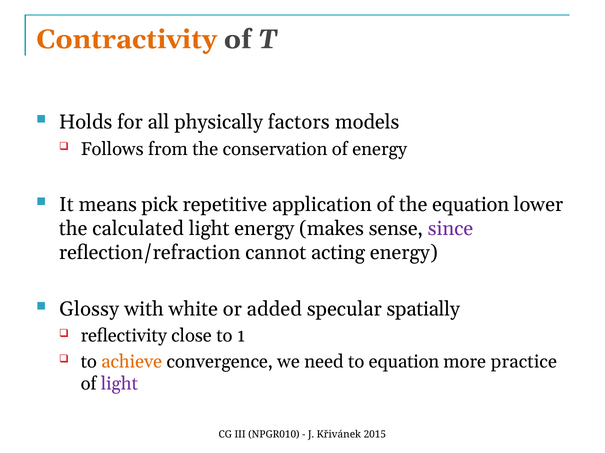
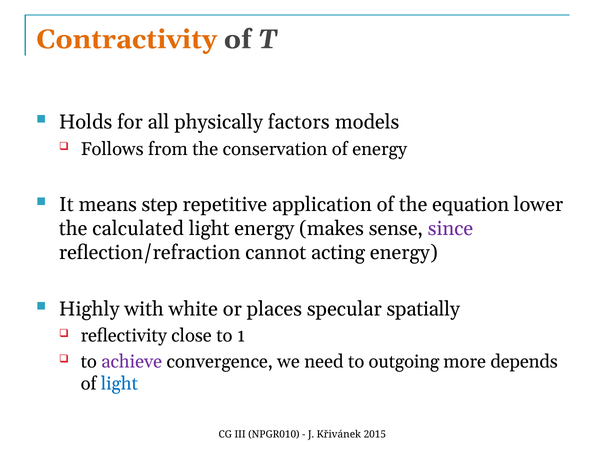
pick: pick -> step
Glossy: Glossy -> Highly
added: added -> places
achieve colour: orange -> purple
to equation: equation -> outgoing
practice: practice -> depends
light at (120, 384) colour: purple -> blue
